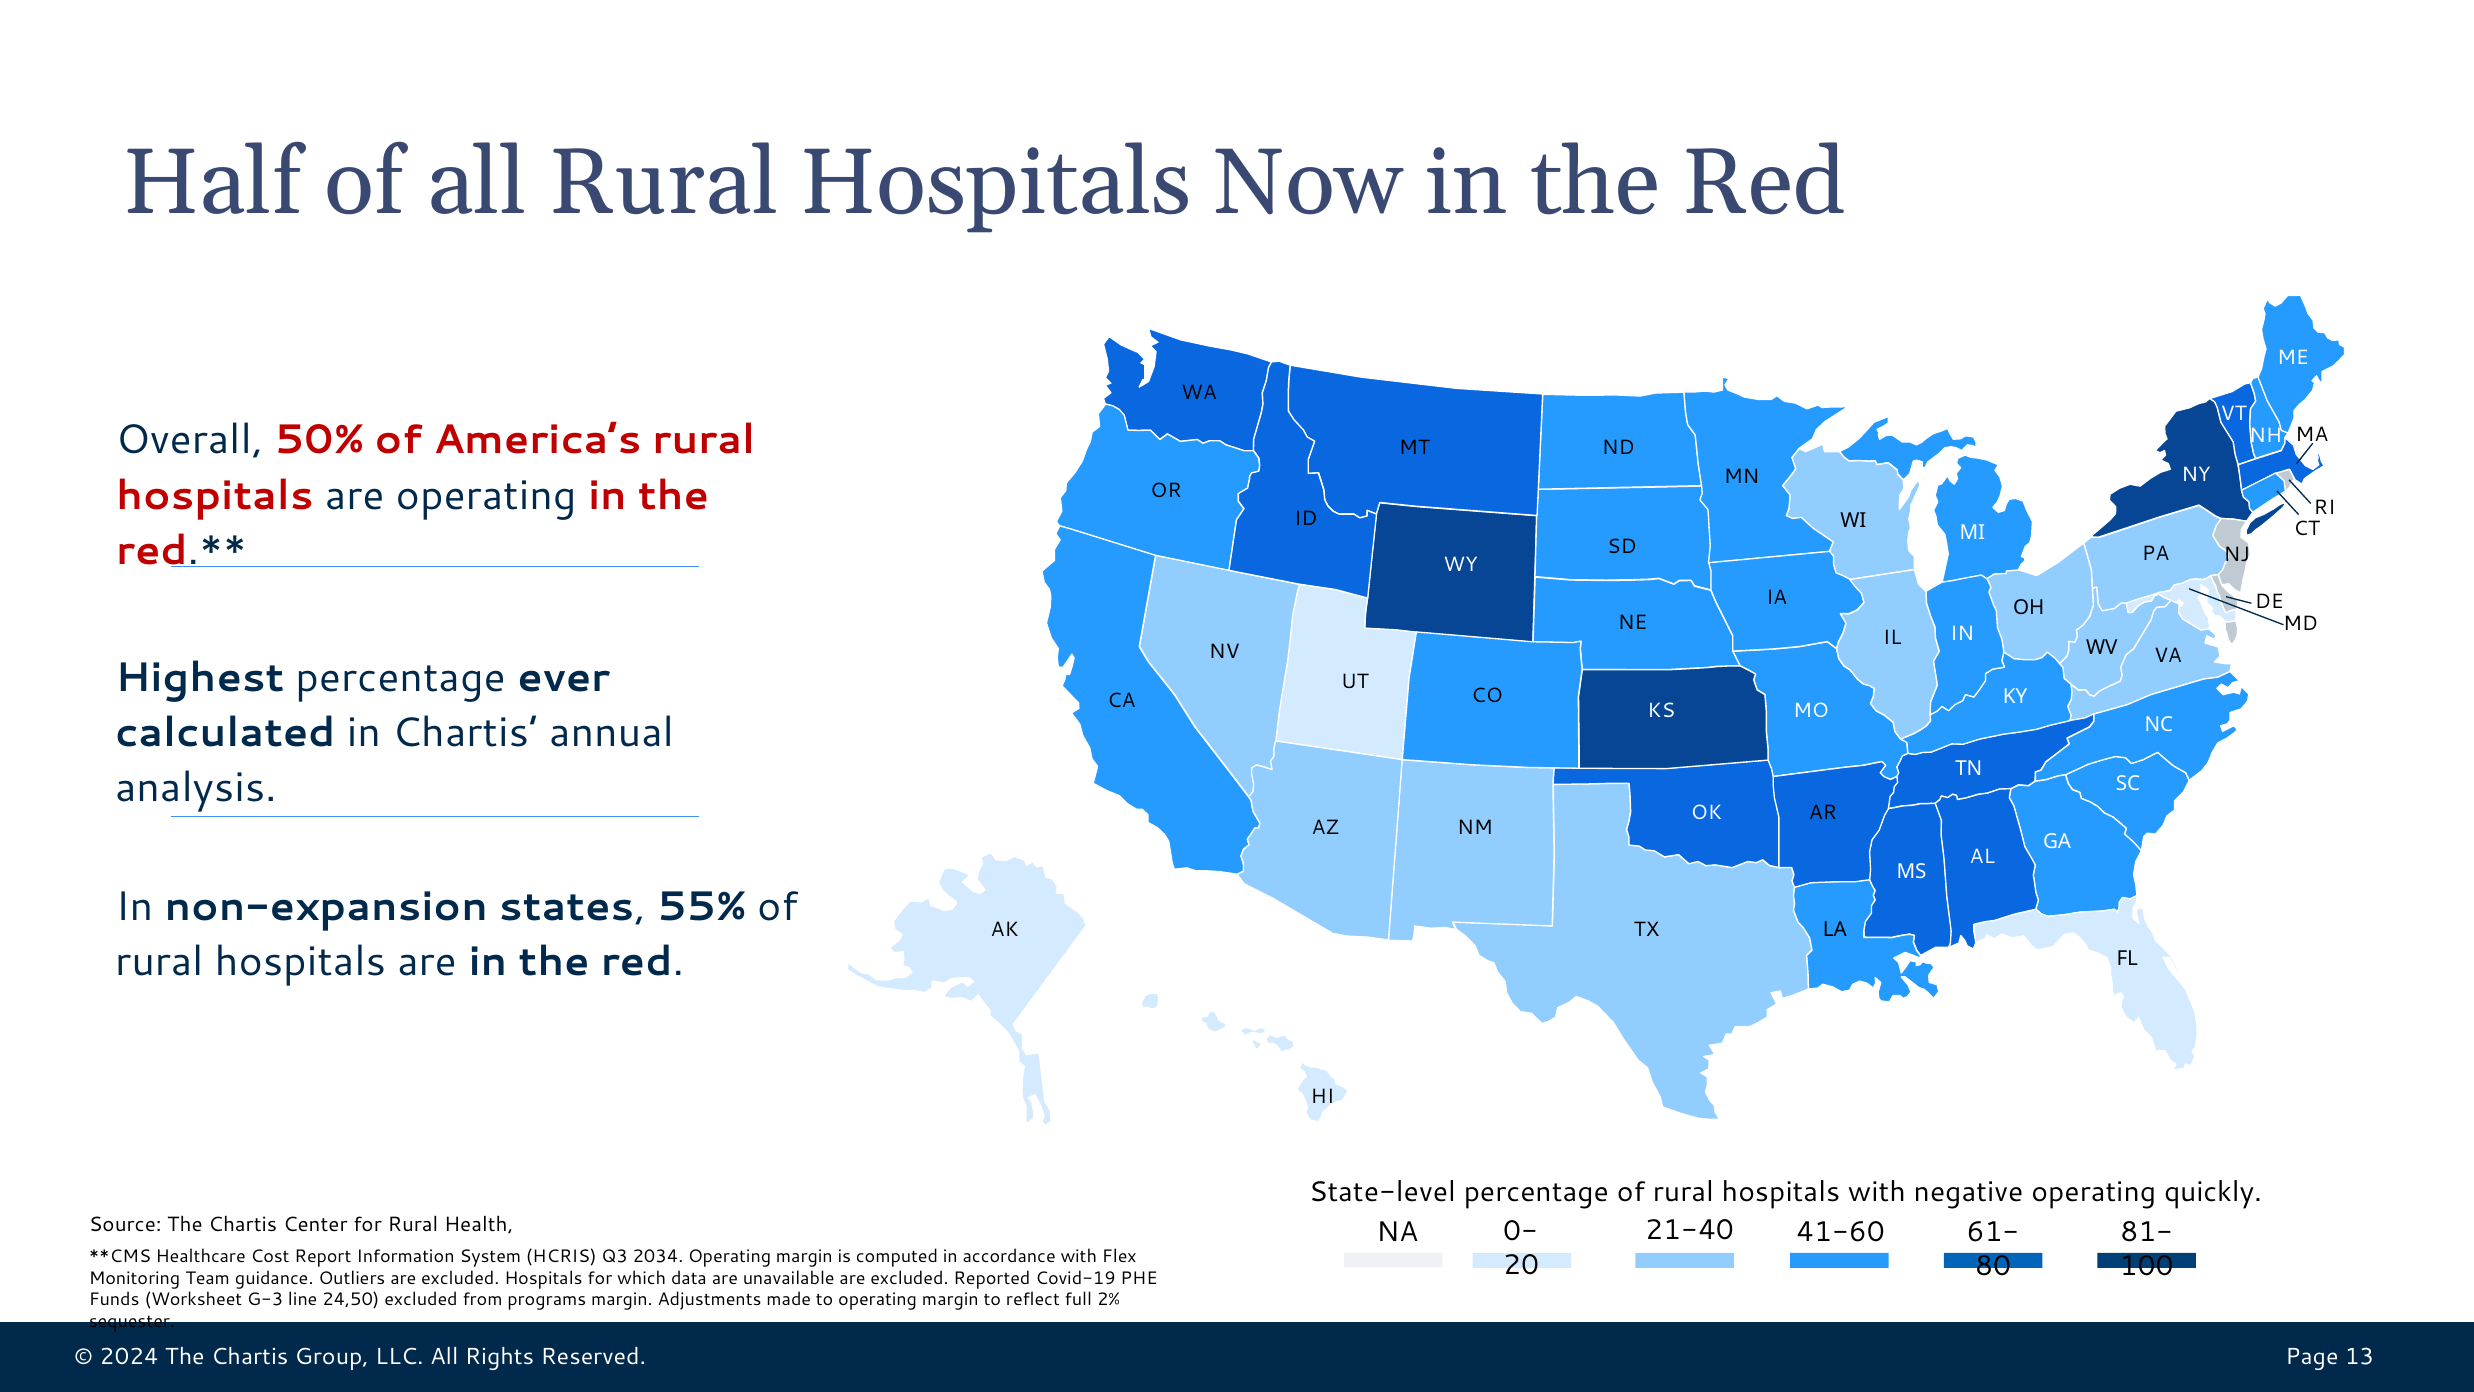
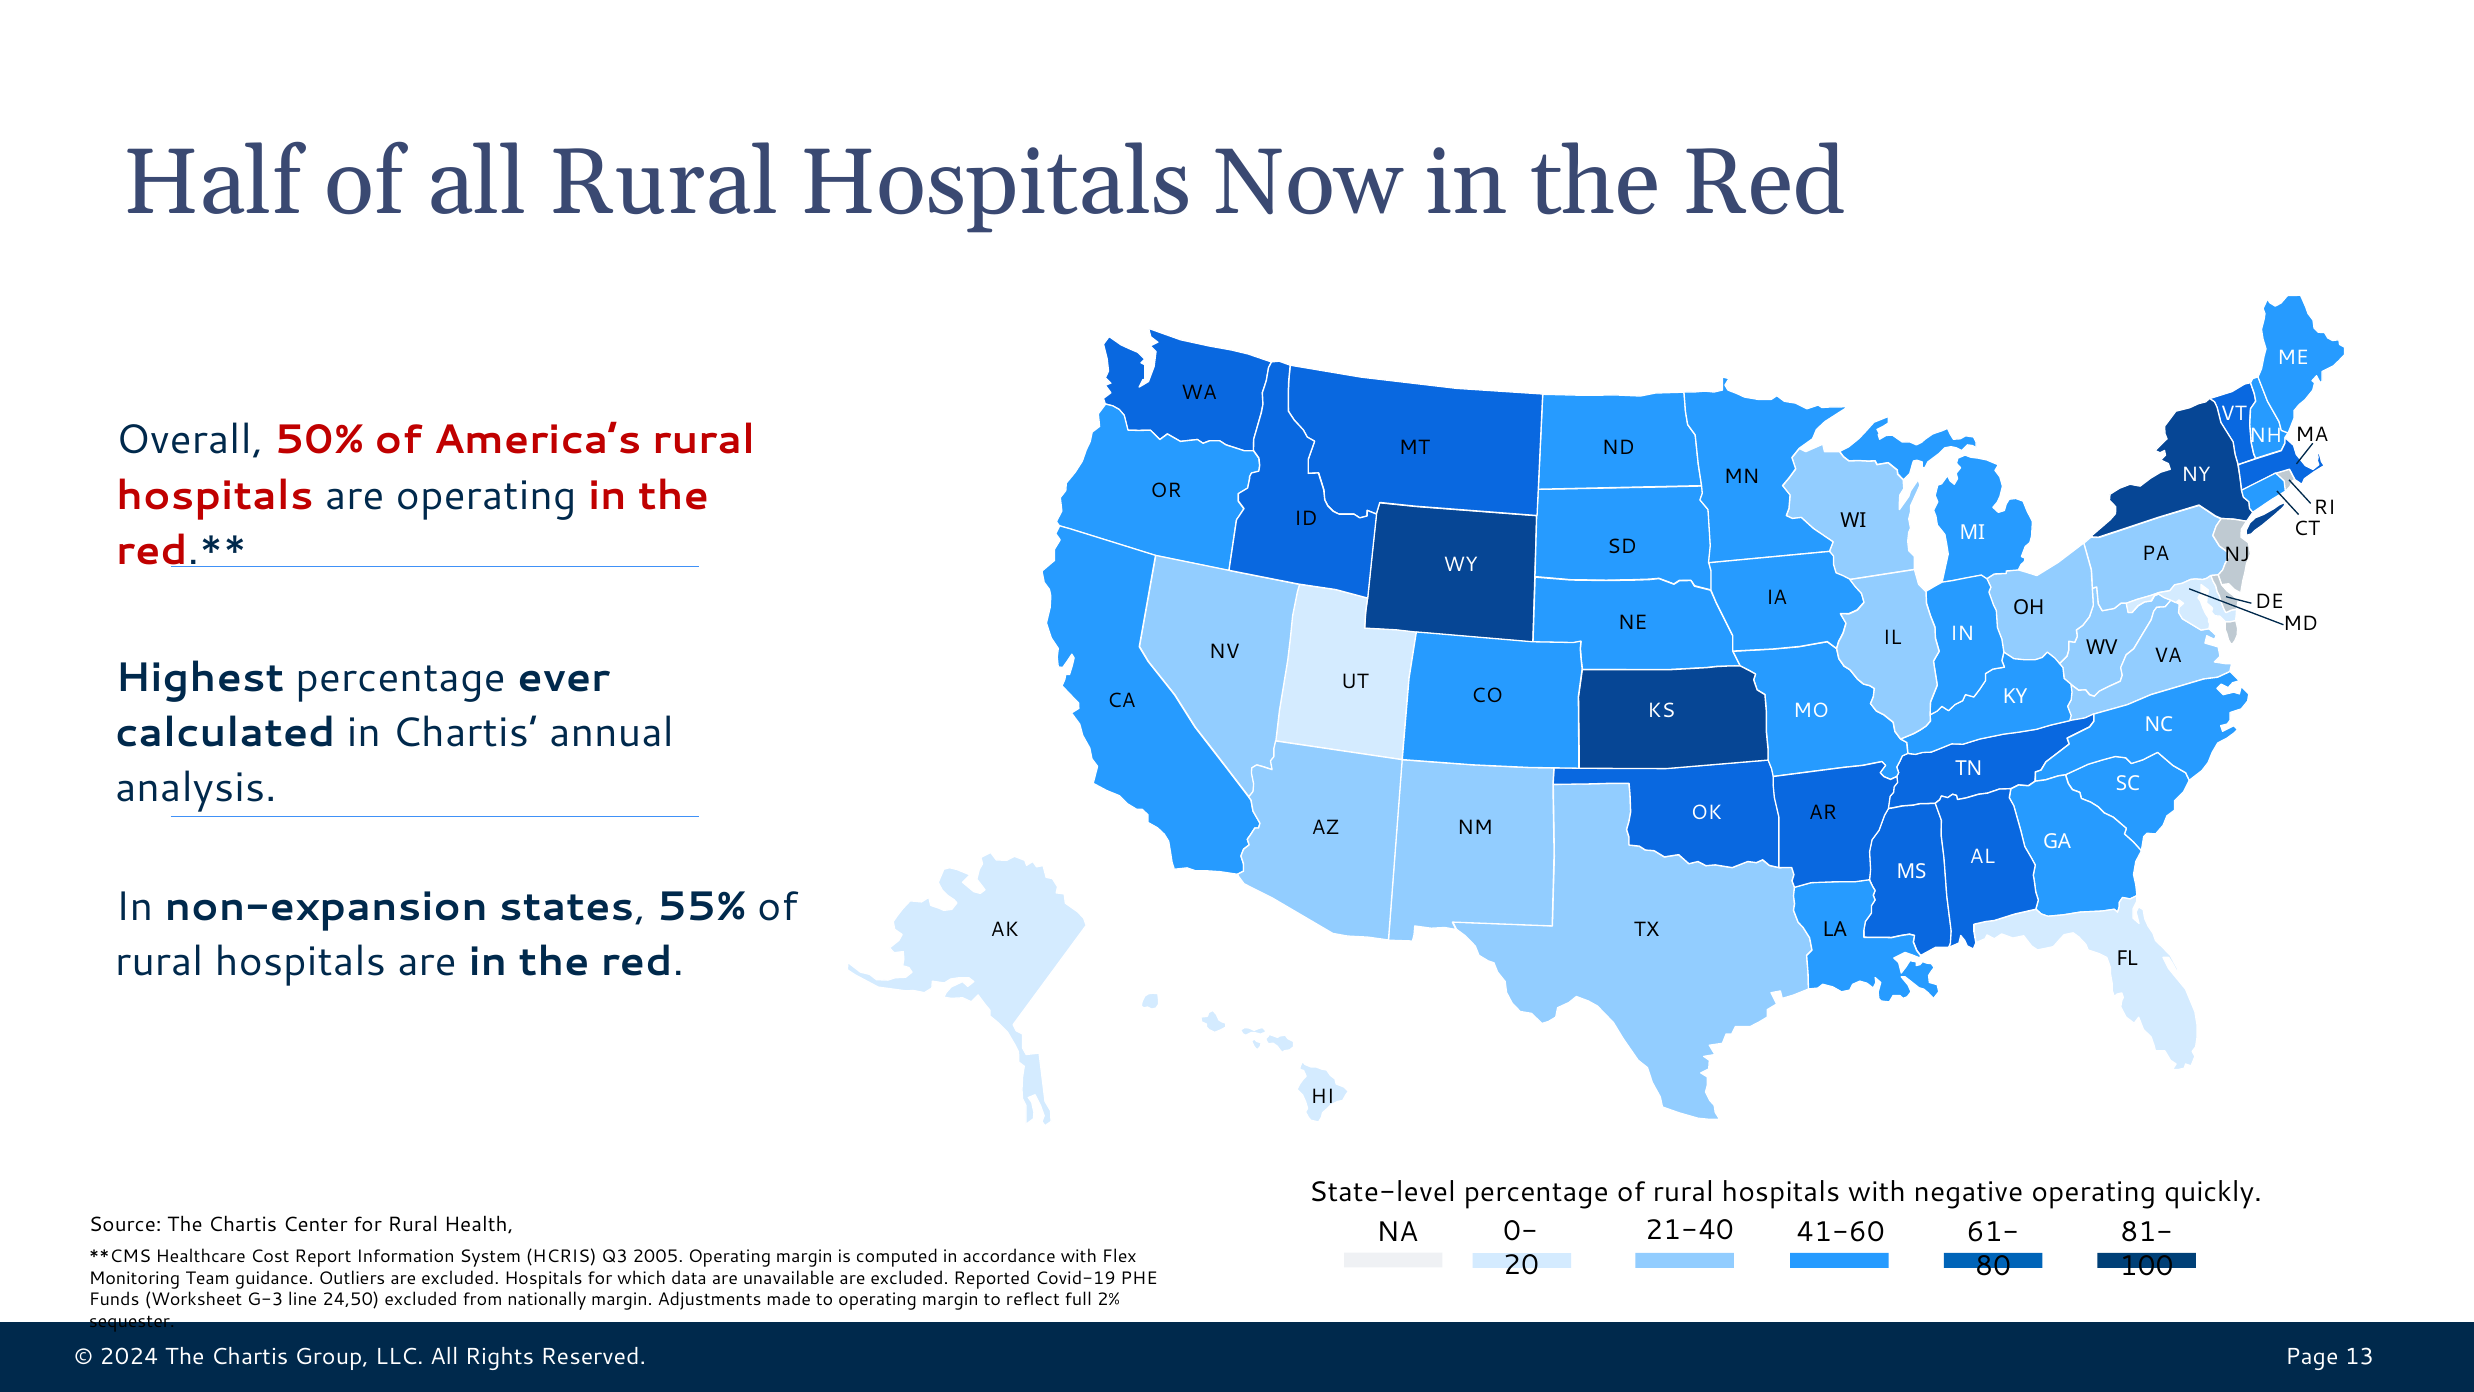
2034: 2034 -> 2005
programs: programs -> nationally
